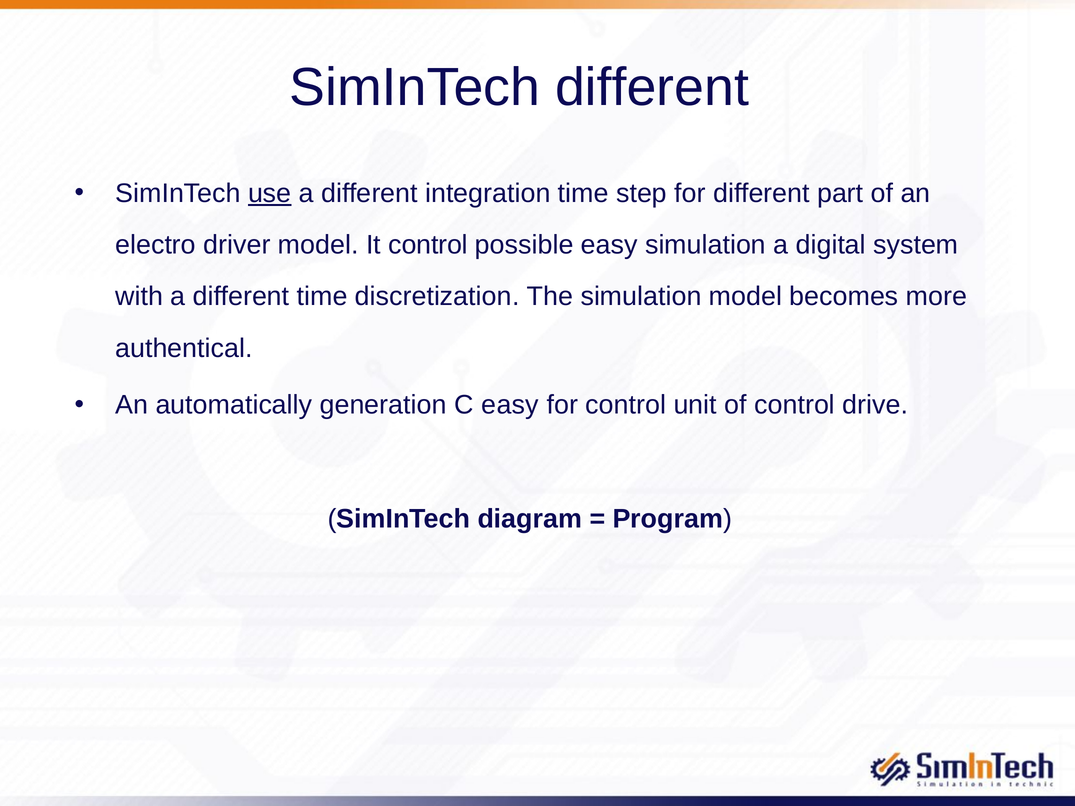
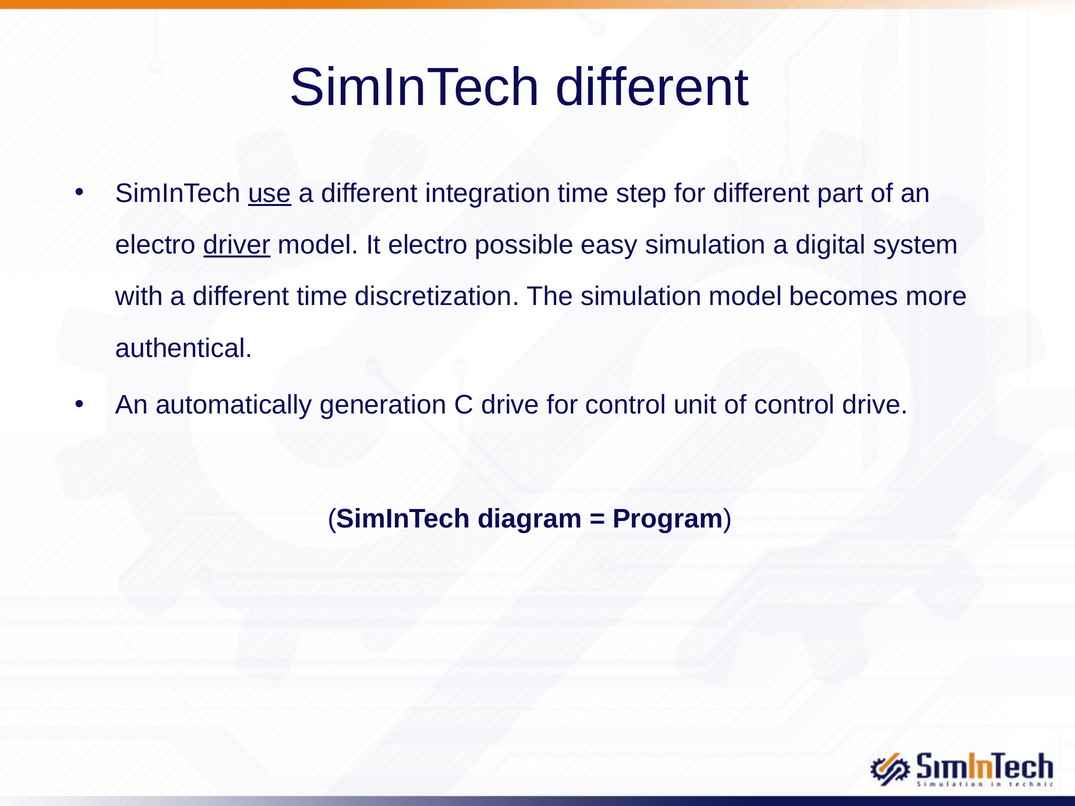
driver underline: none -> present
It control: control -> electro
С easy: easy -> drive
